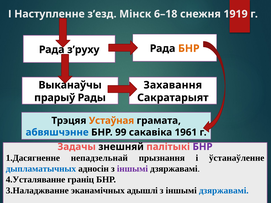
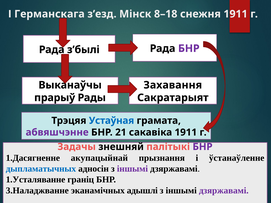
Наступленне: Наступленне -> Германскага
6–18: 6–18 -> 8–18
снежня 1919: 1919 -> 1911
БНР at (189, 49) colour: orange -> purple
з’руху: з’руху -> з’былі
Устаўная colour: orange -> blue
абвяшчэнне colour: blue -> purple
99: 99 -> 21
сакавіка 1961: 1961 -> 1911
непадзельнай: непадзельнай -> акупацыйнай
4.Усталяванне: 4.Усталяванне -> 1.Усталяванне
дзяржавамі at (224, 191) colour: blue -> purple
